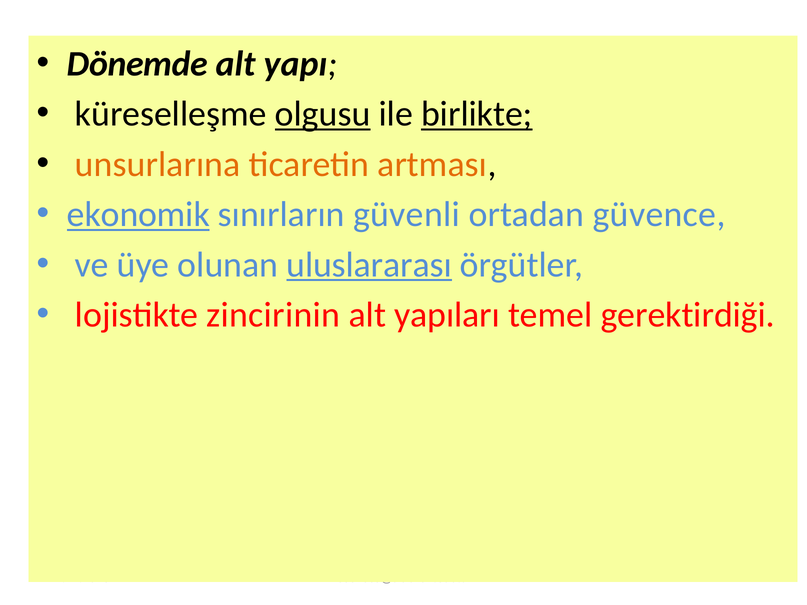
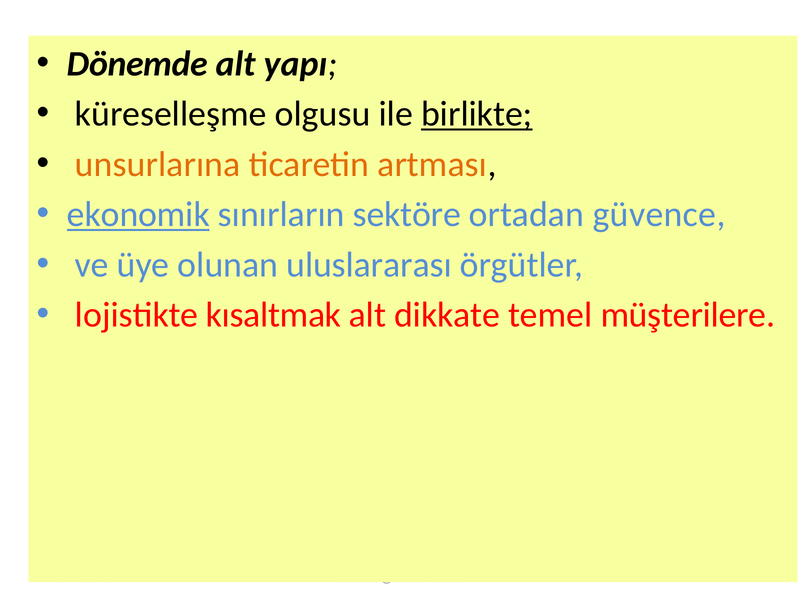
olgusu underline: present -> none
güvenli: güvenli -> sektöre
uluslararası underline: present -> none
zincirinin: zincirinin -> kısaltmak
yapıları: yapıları -> dikkate
gerektirdiği: gerektirdiği -> müşterilere
